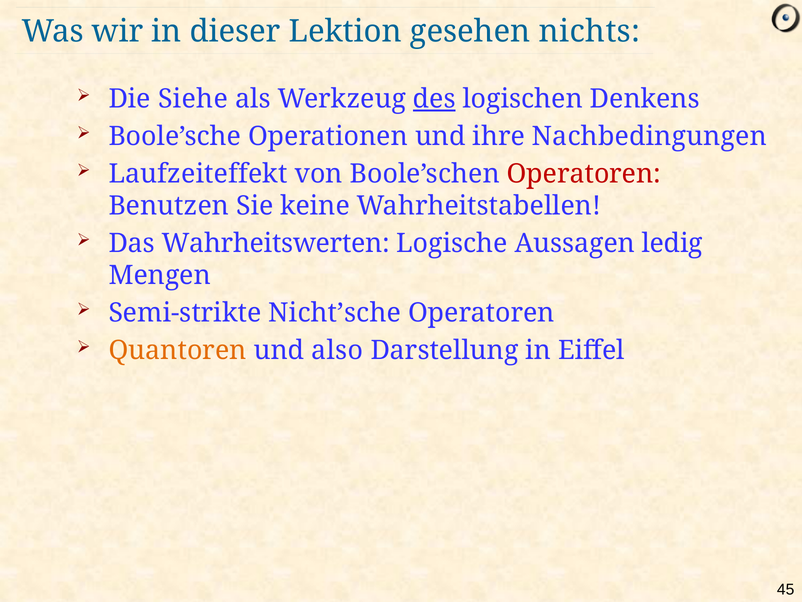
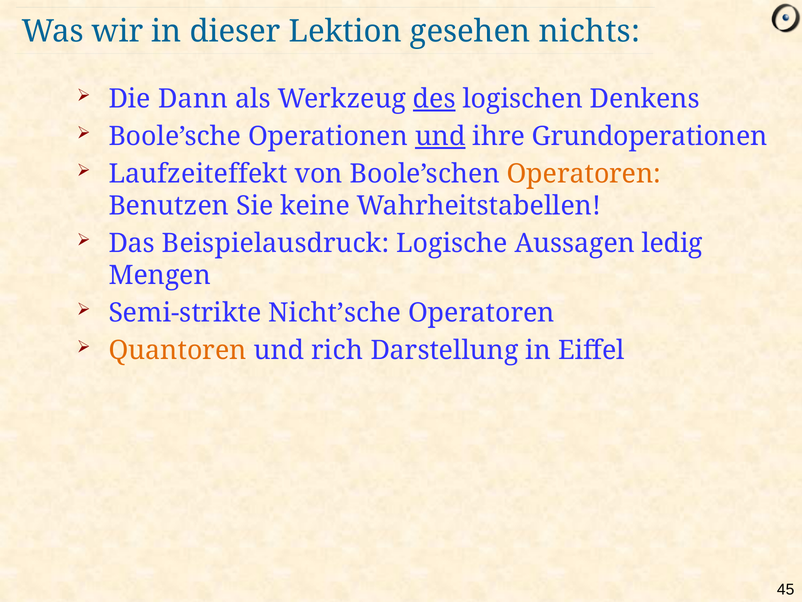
Siehe: Siehe -> Dann
und at (440, 136) underline: none -> present
Nachbedingungen: Nachbedingungen -> Grundoperationen
Operatoren at (584, 174) colour: red -> orange
Wahrheitswerten: Wahrheitswerten -> Beispielausdruck
also: also -> rich
